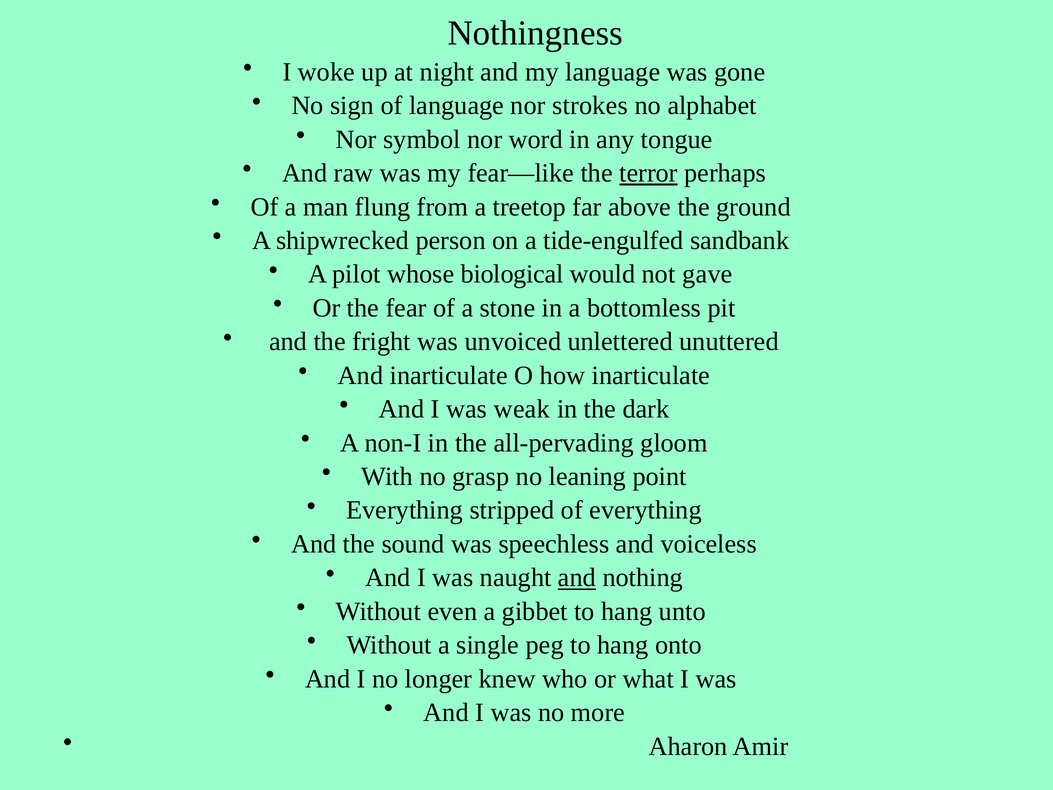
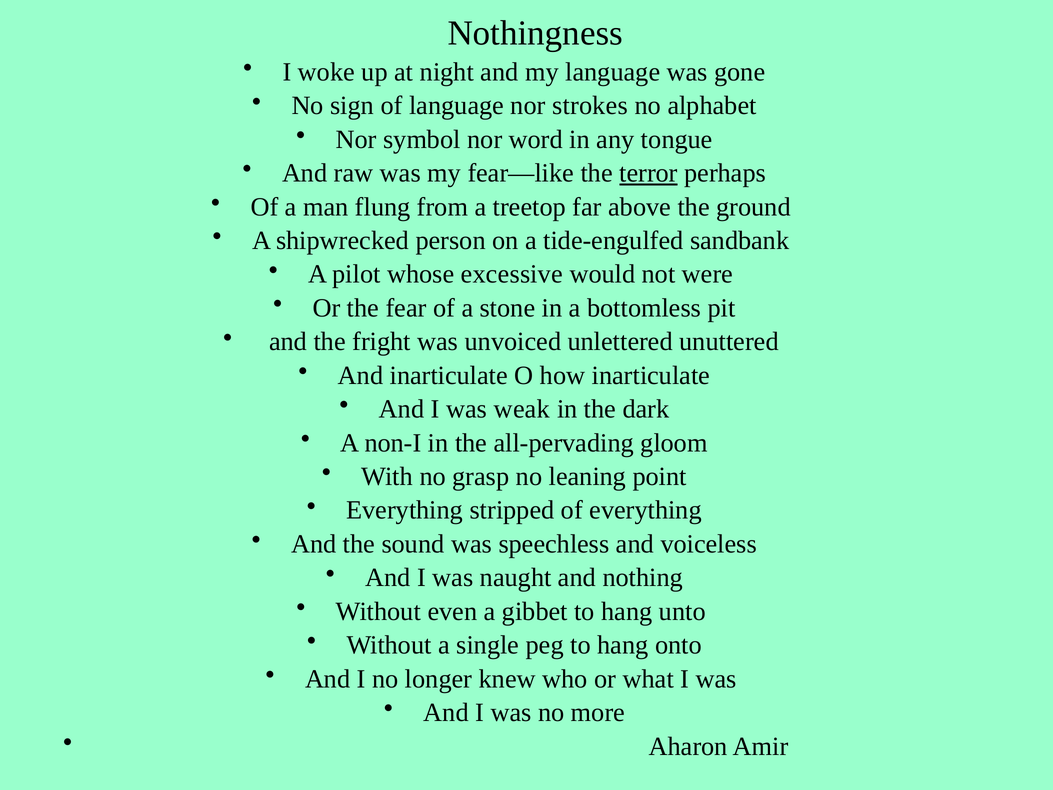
biological: biological -> excessive
gave: gave -> were
and at (577, 578) underline: present -> none
